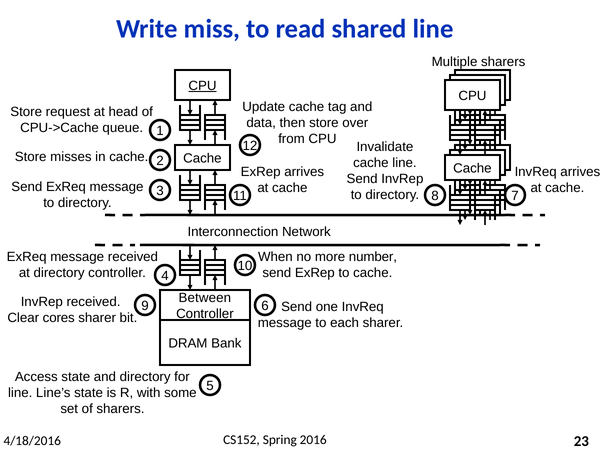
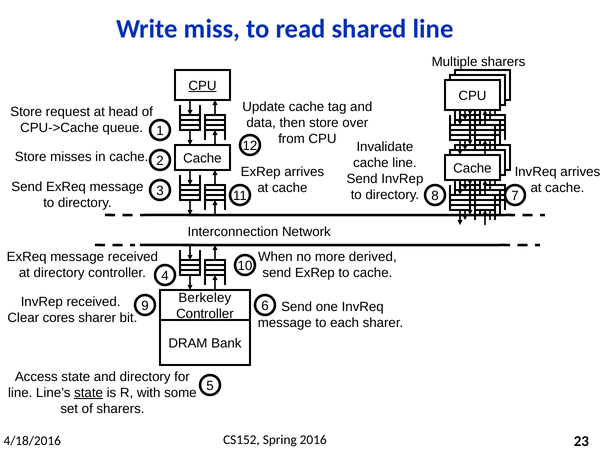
number: number -> derived
Between: Between -> Berkeley
state at (89, 393) underline: none -> present
